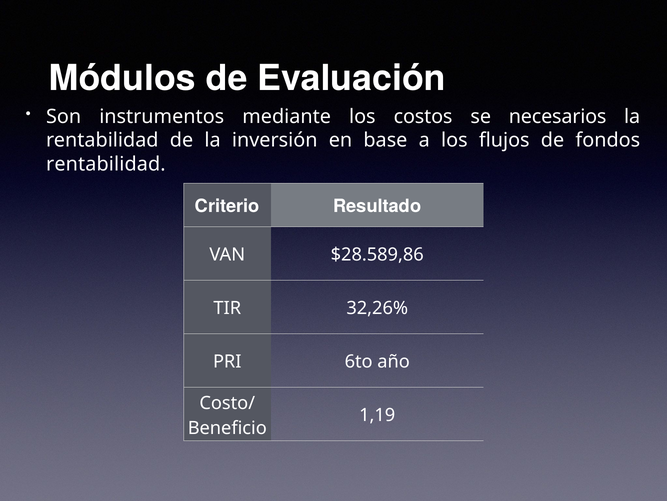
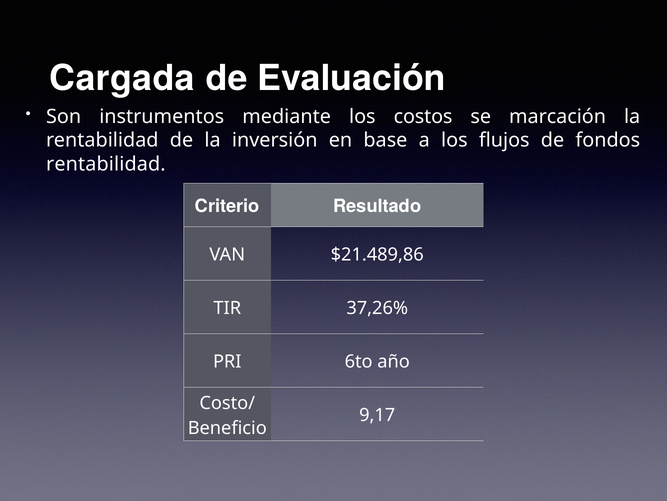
Módulos: Módulos -> Cargada
necesarios: necesarios -> marcación
$28.589,86: $28.589,86 -> $21.489,86
32,26%: 32,26% -> 37,26%
1,19: 1,19 -> 9,17
